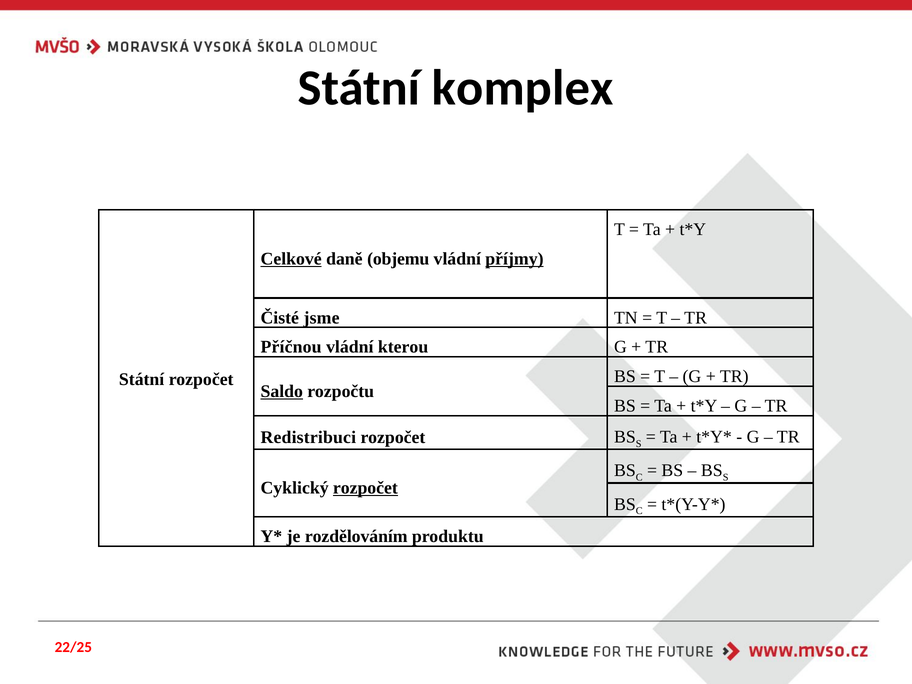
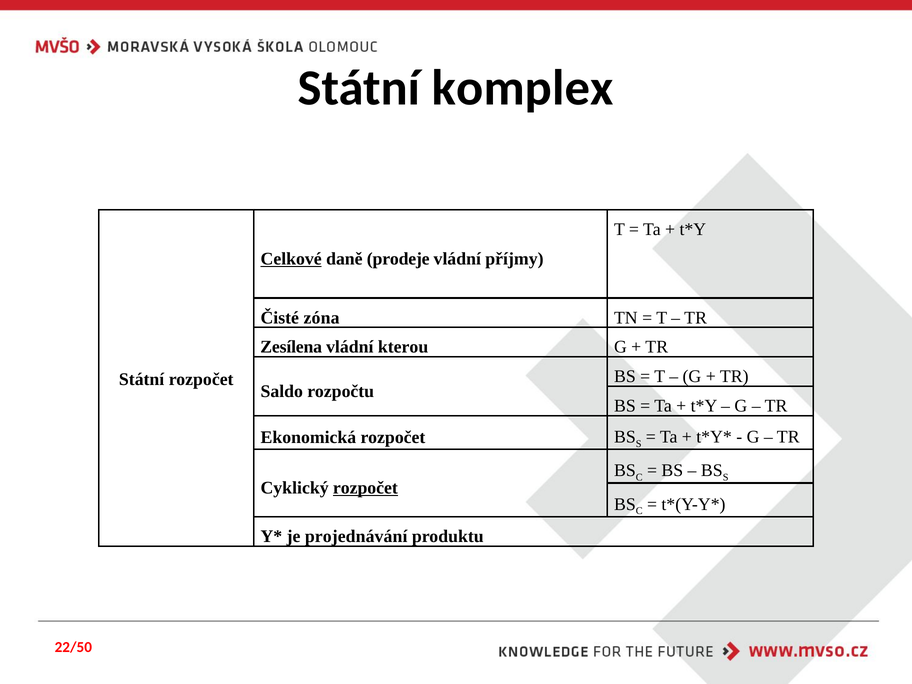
objemu: objemu -> prodeje
příjmy underline: present -> none
jsme: jsme -> zóna
Příčnou: Příčnou -> Zesílena
Saldo underline: present -> none
Redistribuci: Redistribuci -> Ekonomická
rozdělováním: rozdělováním -> projednávání
22/25: 22/25 -> 22/50
